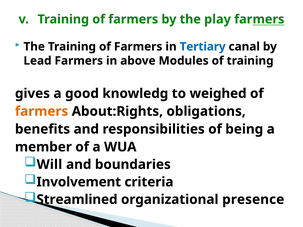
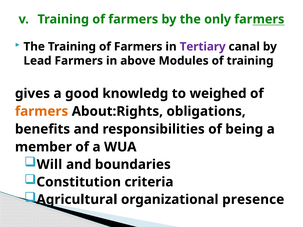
play: play -> only
Tertiary colour: blue -> purple
Involvement: Involvement -> Constitution
Streamlined: Streamlined -> Agricultural
